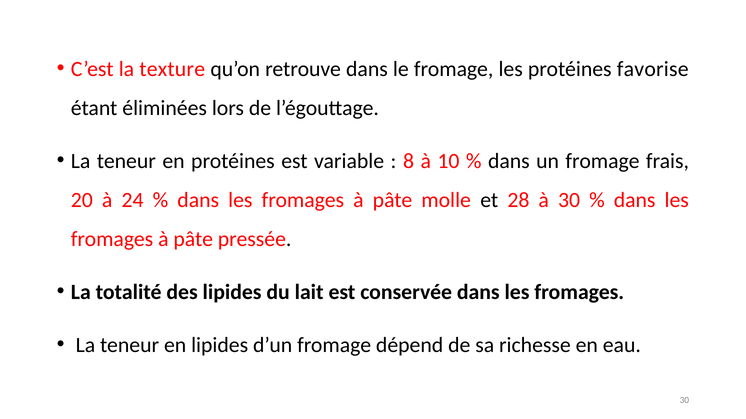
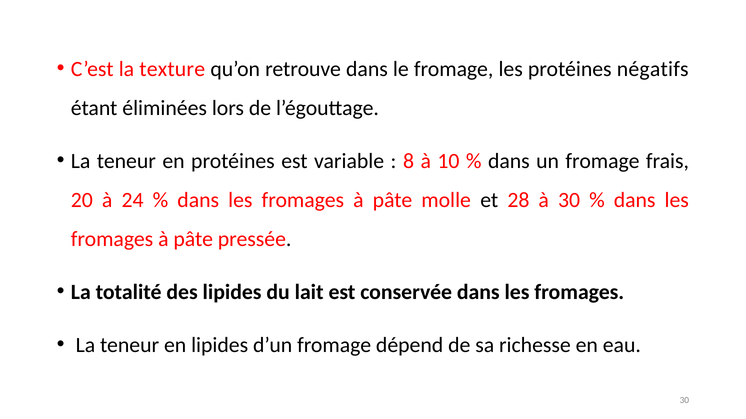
favorise: favorise -> négatifs
